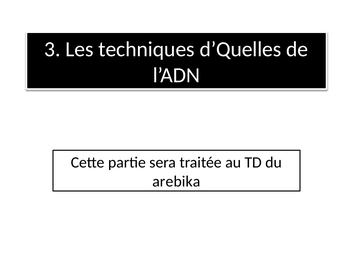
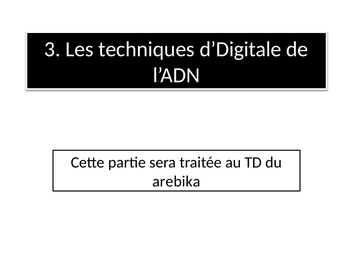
d’Quelles: d’Quelles -> d’Digitale
